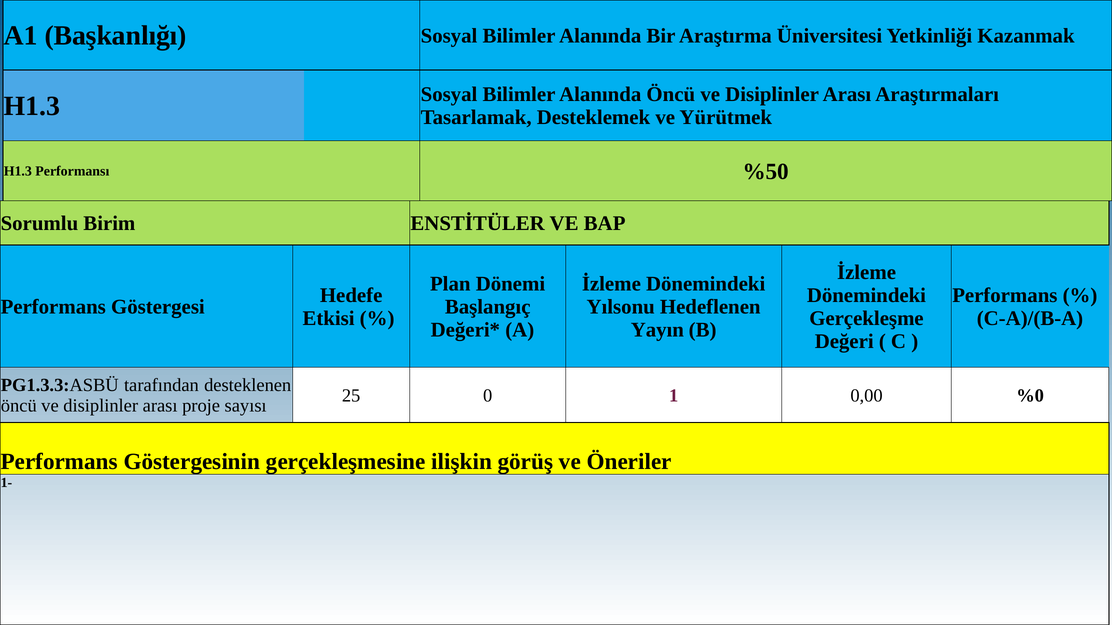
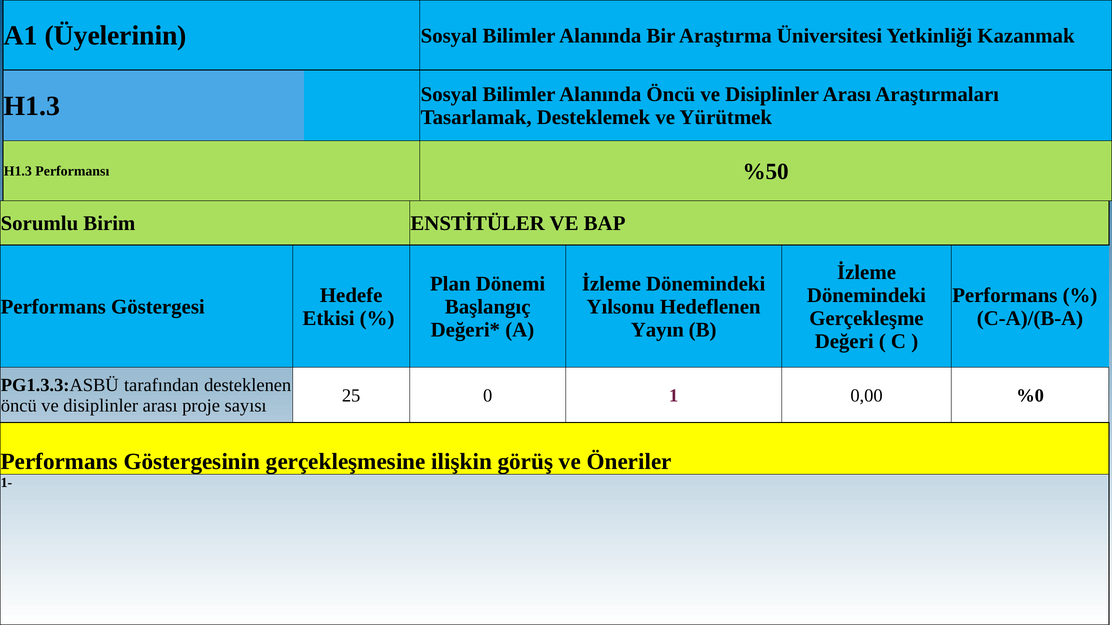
Başkanlığı: Başkanlığı -> Üyelerinin
